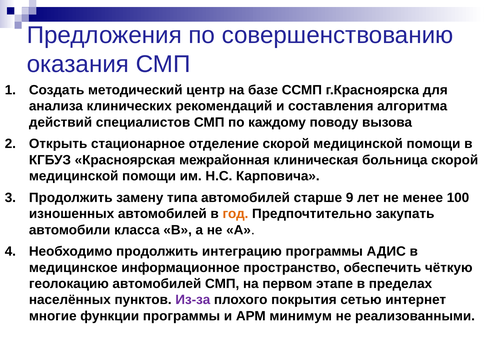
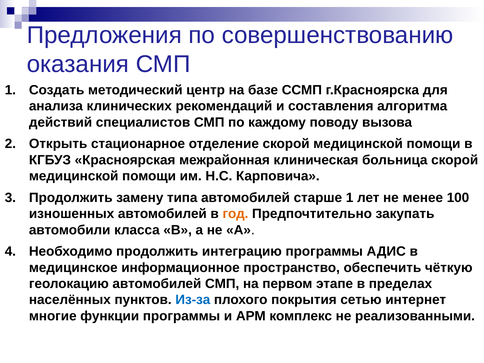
старше 9: 9 -> 1
Из-за colour: purple -> blue
минимум: минимум -> комплекс
